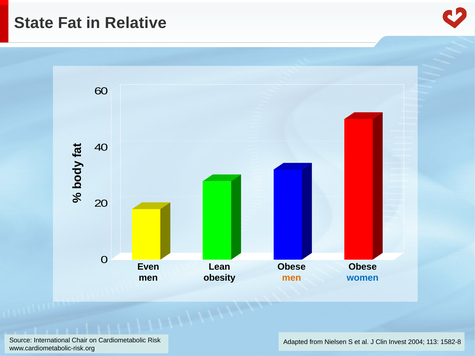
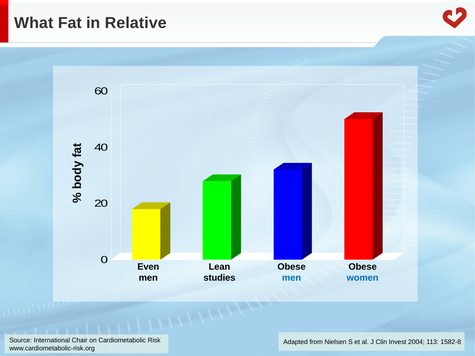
State: State -> What
obesity: obesity -> studies
men at (292, 278) colour: orange -> blue
